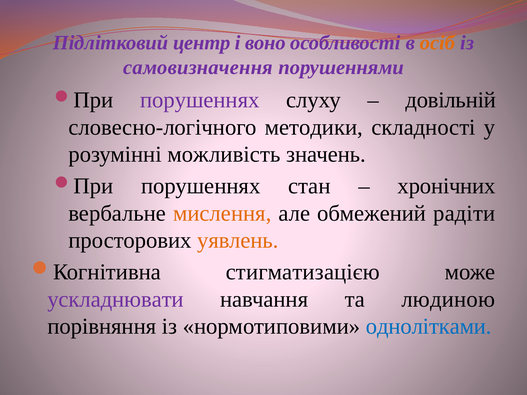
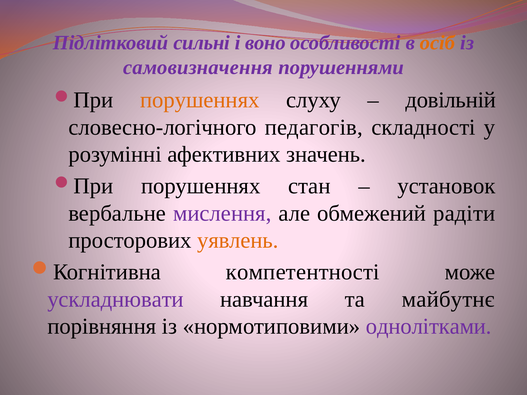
центр: центр -> сильні
порушеннях at (200, 100) colour: purple -> orange
методики: методики -> педагогів
можливість: можливість -> афективних
хронічних: хронічних -> установок
мислення colour: orange -> purple
стигматизацією: стигматизацією -> компетентності
людиною: людиною -> майбутнє
однолітками colour: blue -> purple
